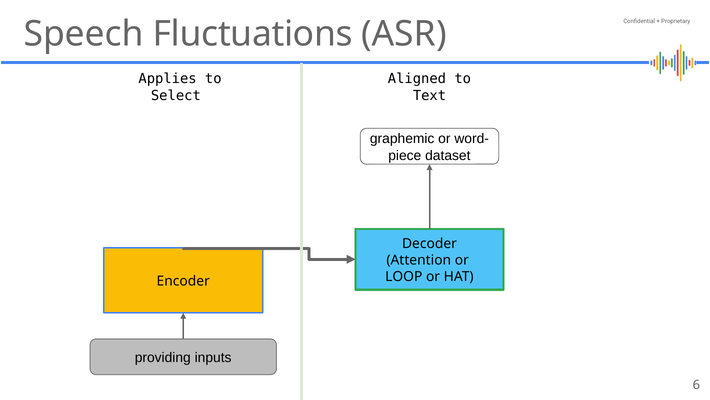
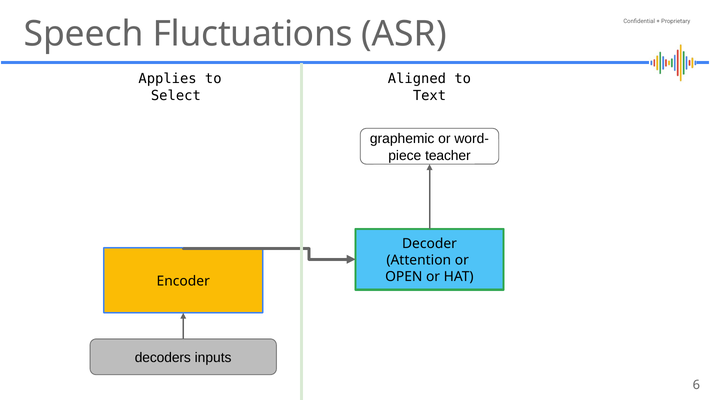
dataset: dataset -> teacher
LOOP: LOOP -> OPEN
providing: providing -> decoders
